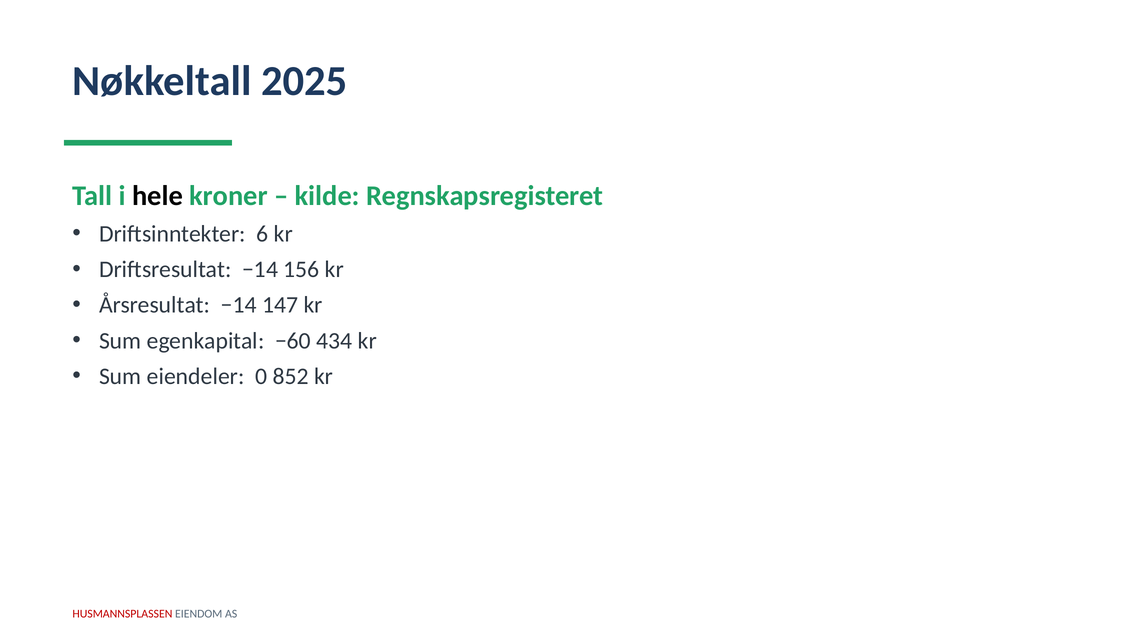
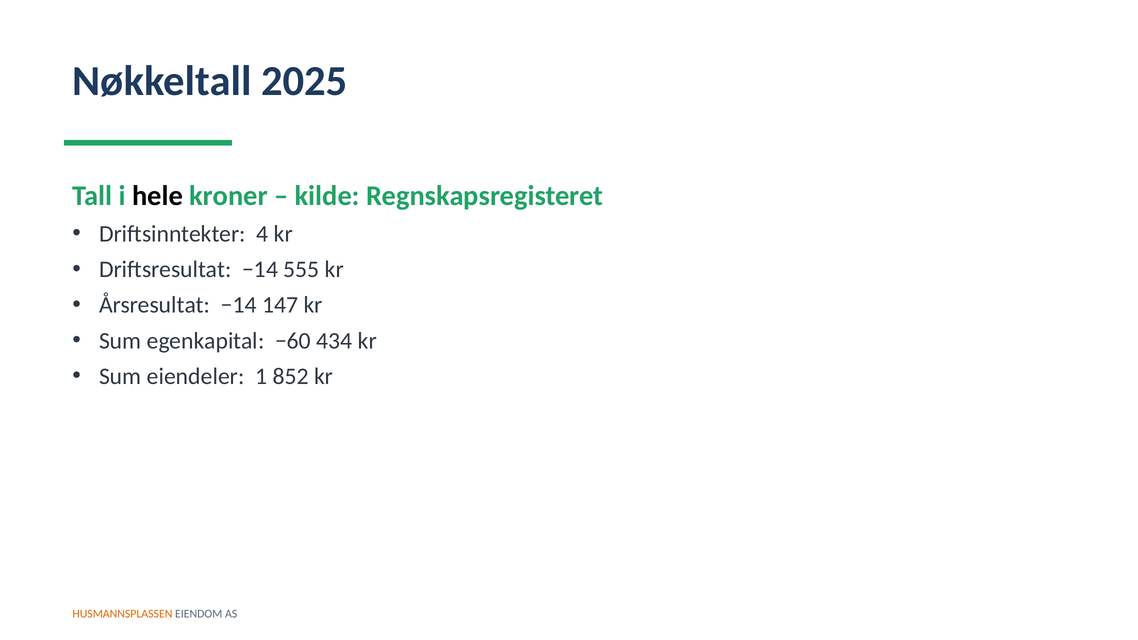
6: 6 -> 4
156: 156 -> 555
0: 0 -> 1
HUSMANNSPLASSEN colour: red -> orange
